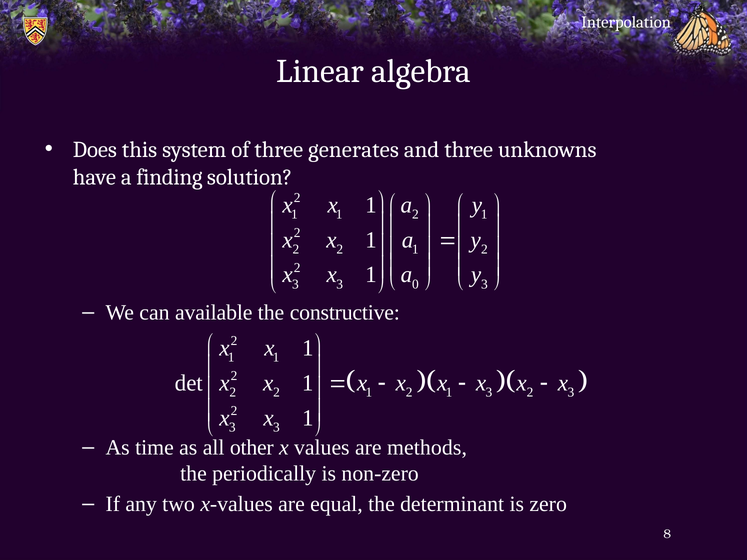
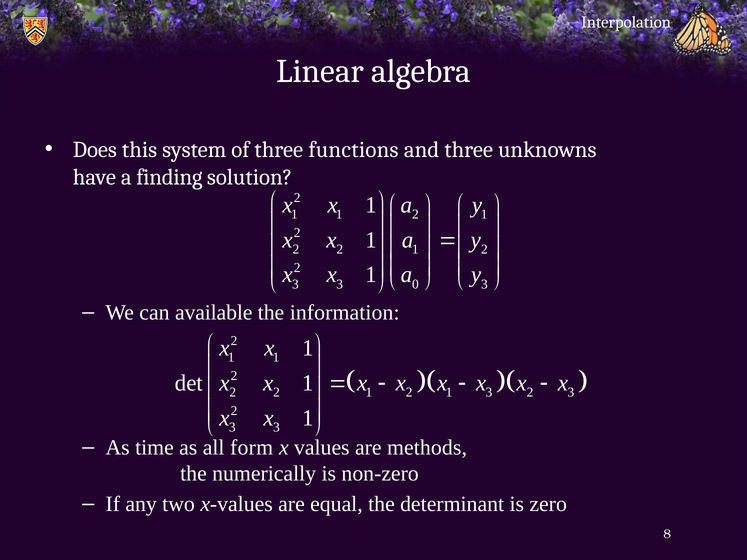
generates: generates -> functions
constructive: constructive -> information
other: other -> form
periodically: periodically -> numerically
